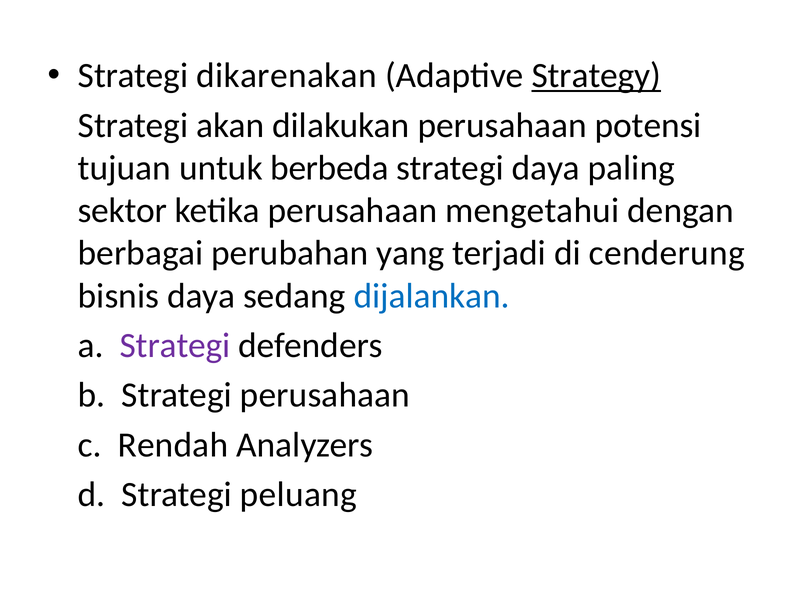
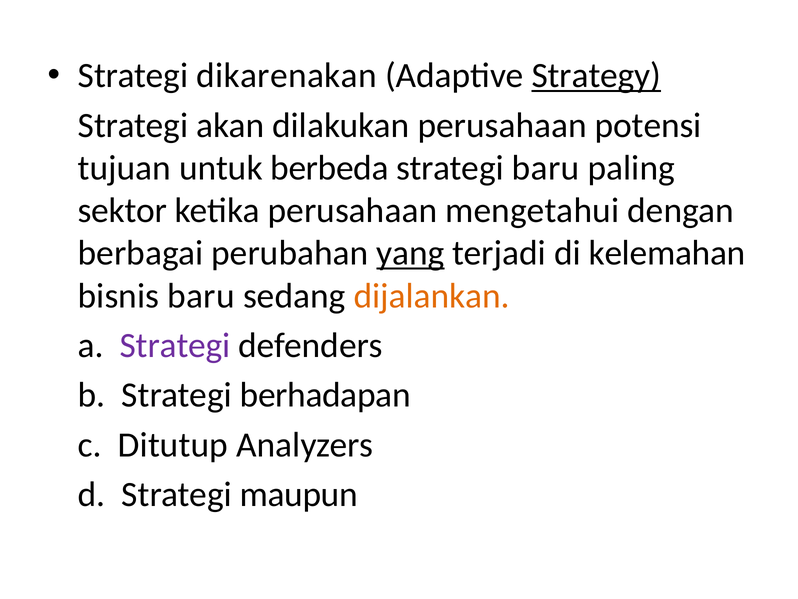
strategi daya: daya -> baru
yang underline: none -> present
cenderung: cenderung -> kelemahan
bisnis daya: daya -> baru
dijalankan colour: blue -> orange
Strategi perusahaan: perusahaan -> berhadapan
Rendah: Rendah -> Ditutup
peluang: peluang -> maupun
